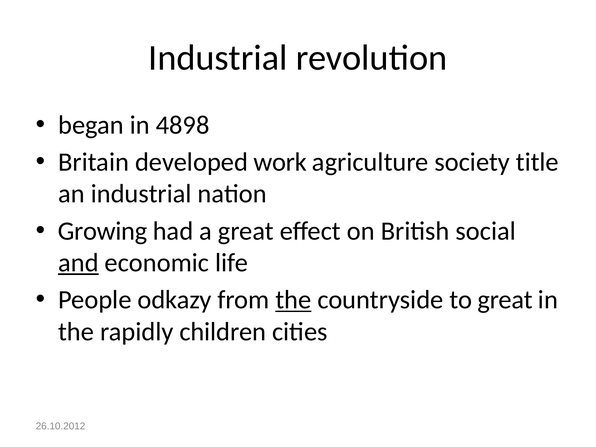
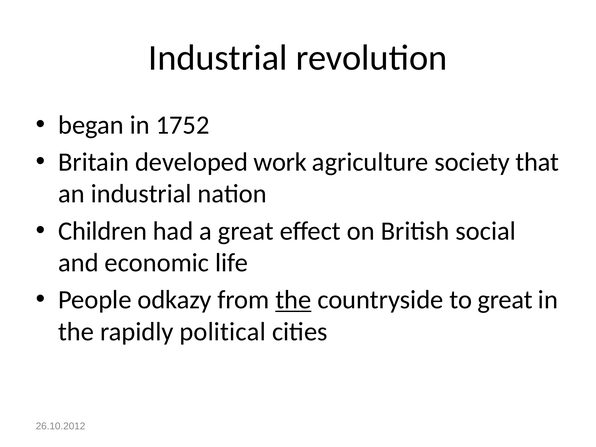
4898: 4898 -> 1752
title: title -> that
Growing: Growing -> Children
and underline: present -> none
children: children -> political
